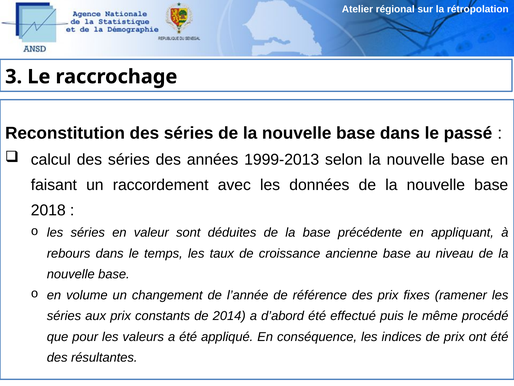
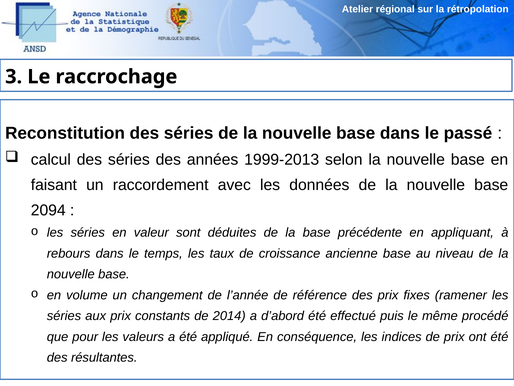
2018: 2018 -> 2094
